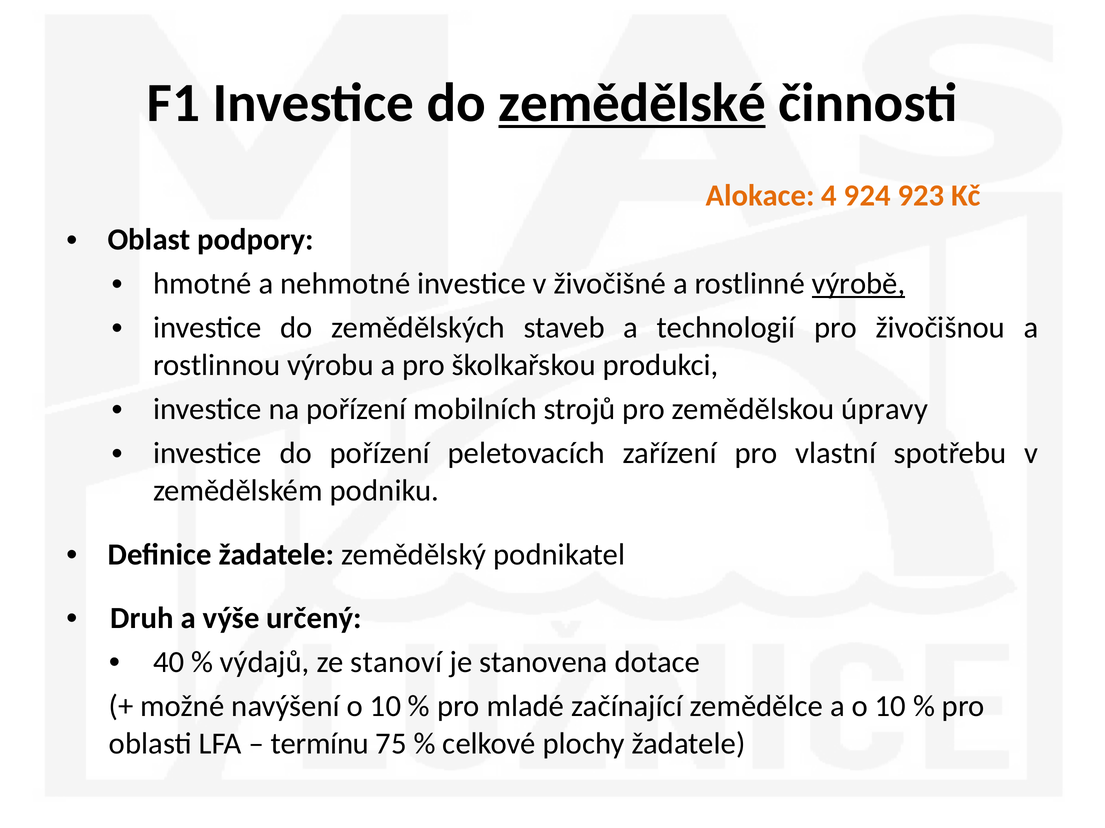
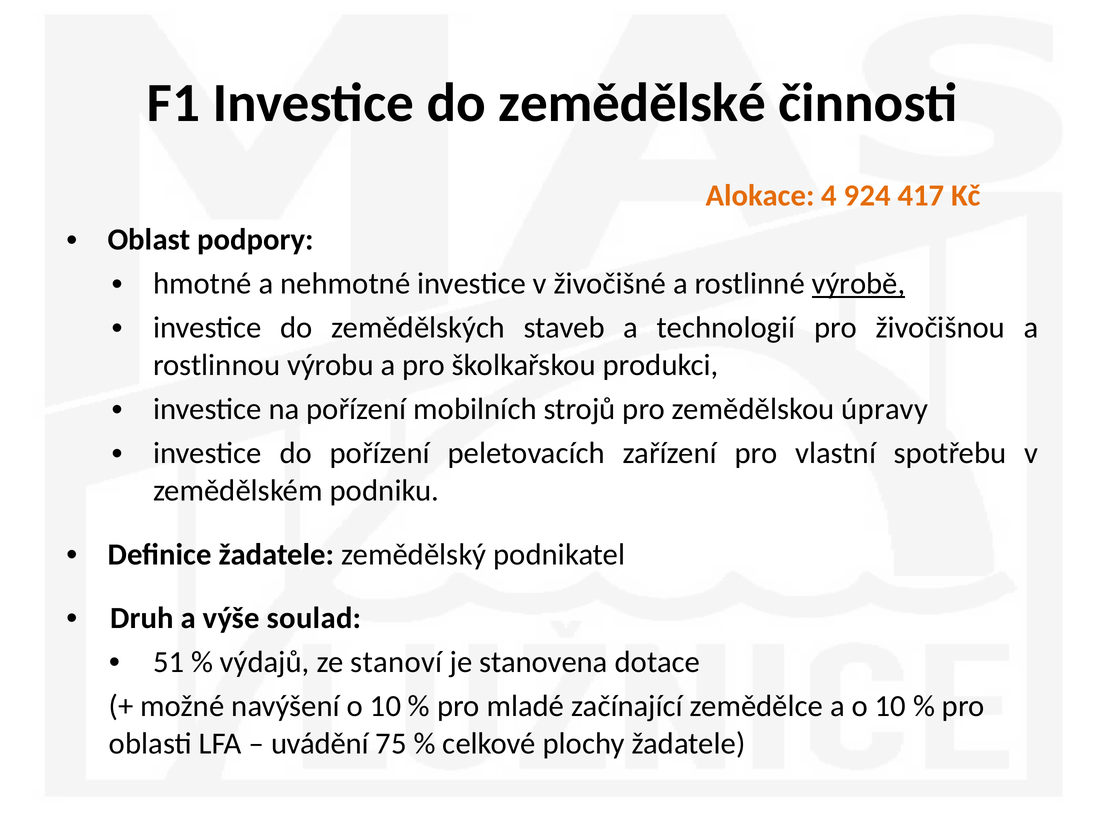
zemědělské underline: present -> none
923: 923 -> 417
určený: určený -> soulad
40: 40 -> 51
termínu: termínu -> uvádění
